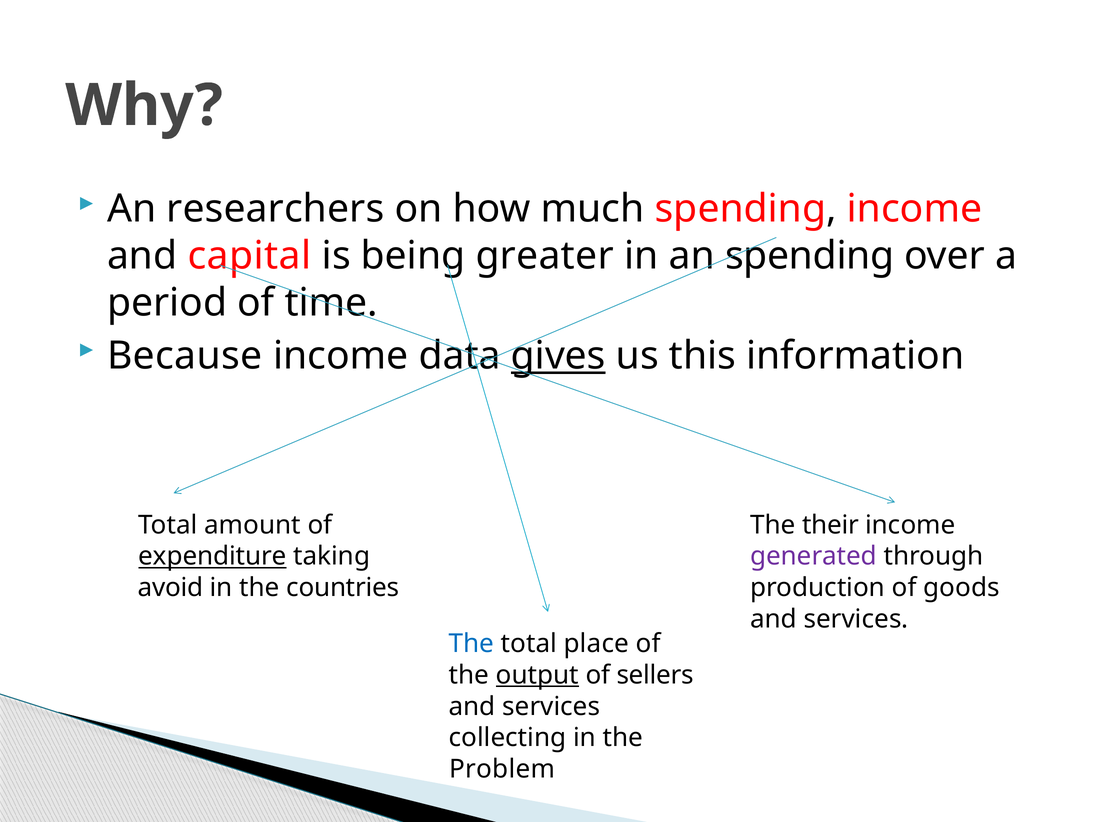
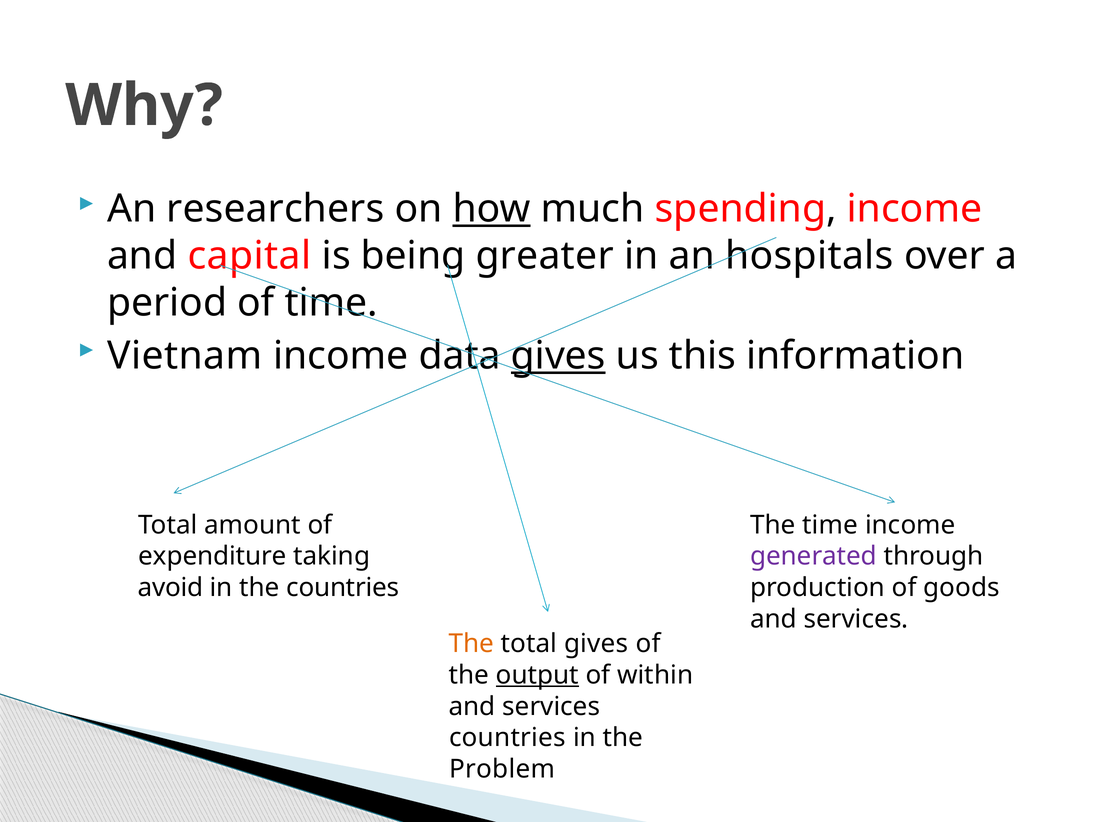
how underline: none -> present
an spending: spending -> hospitals
Because: Because -> Vietnam
The their: their -> time
expenditure underline: present -> none
The at (471, 644) colour: blue -> orange
total place: place -> gives
sellers: sellers -> within
collecting at (508, 738): collecting -> countries
